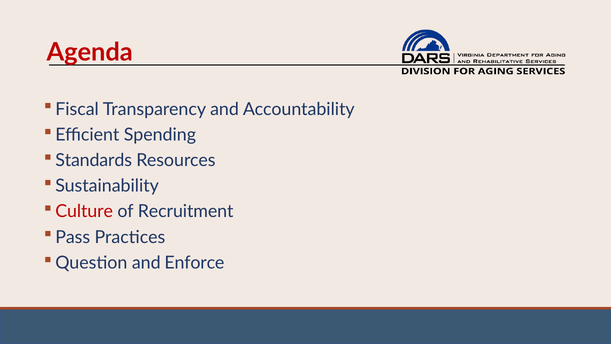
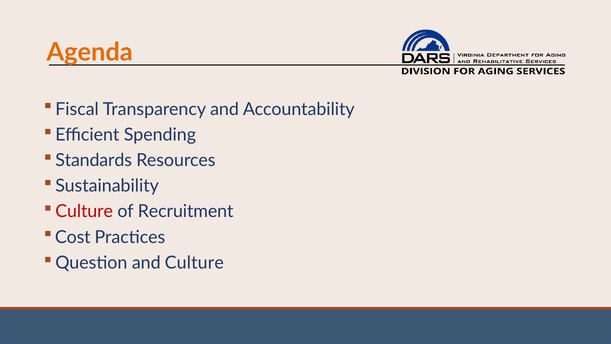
Agenda colour: red -> orange
Pass: Pass -> Cost
and Enforce: Enforce -> Culture
